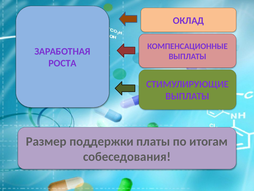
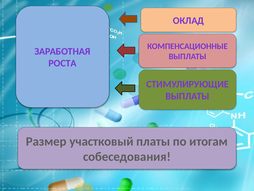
поддержки: поддержки -> участковый
